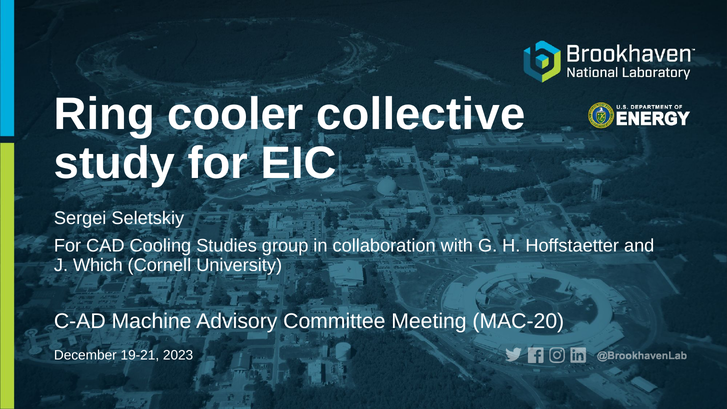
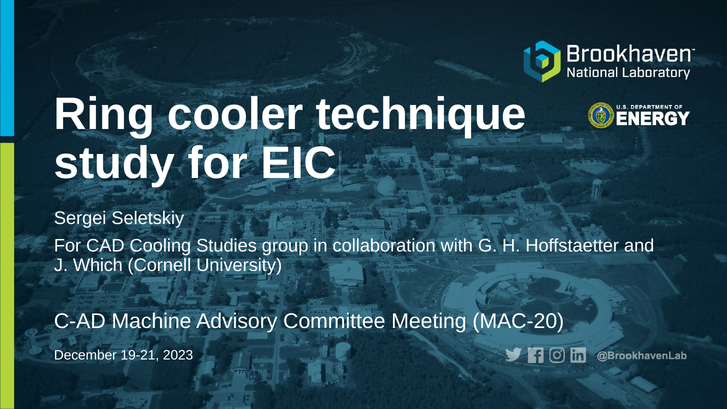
collective: collective -> technique
